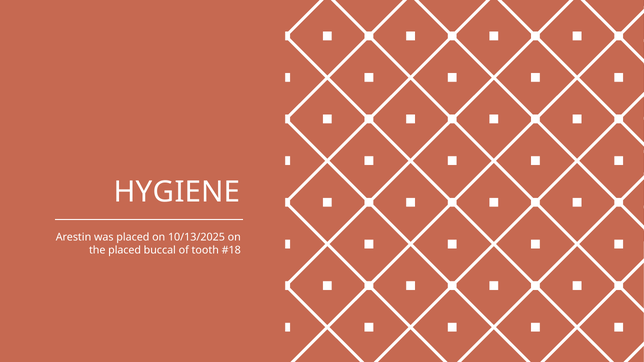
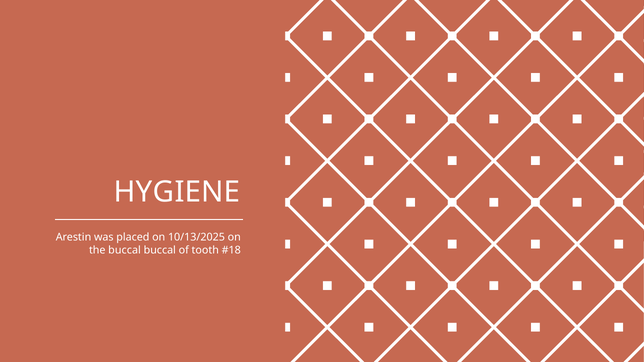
the placed: placed -> buccal
